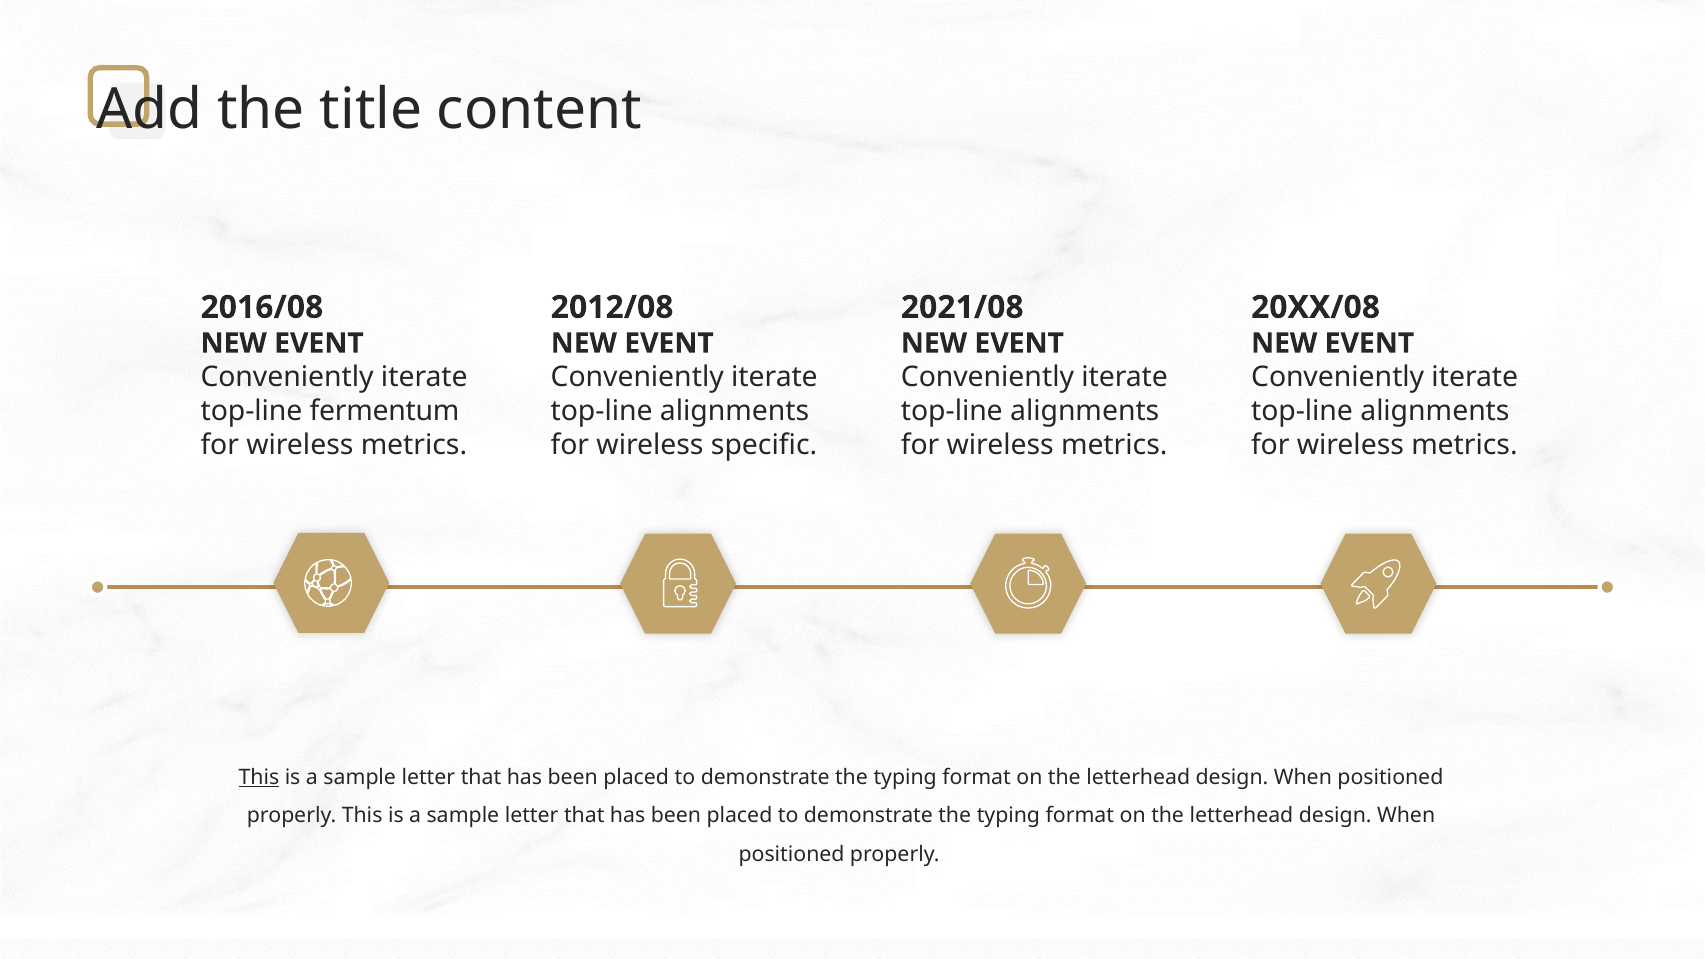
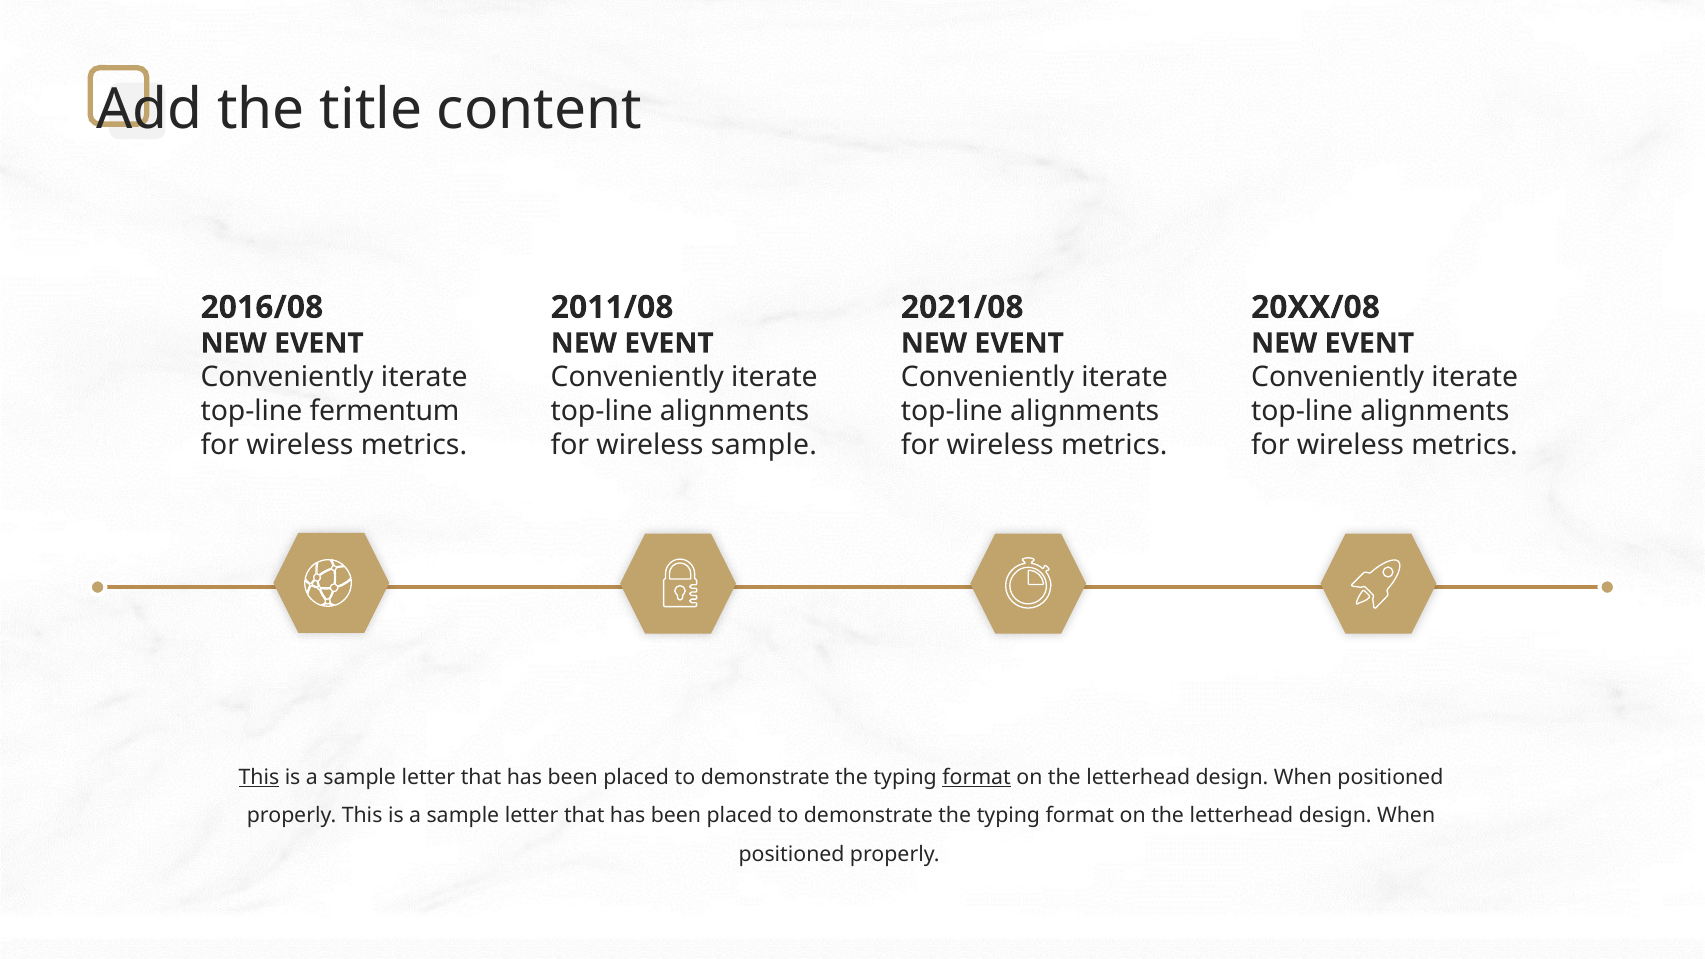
2012/08: 2012/08 -> 2011/08
wireless specific: specific -> sample
format at (977, 777) underline: none -> present
